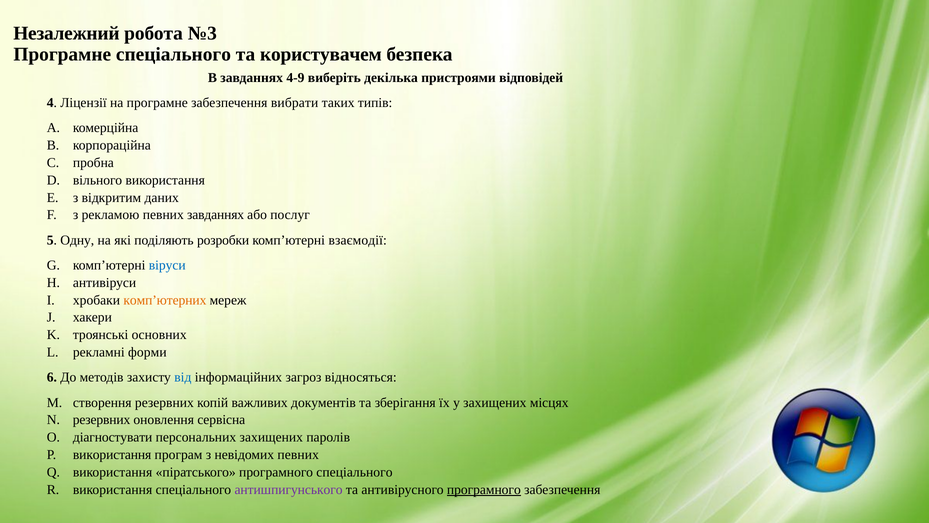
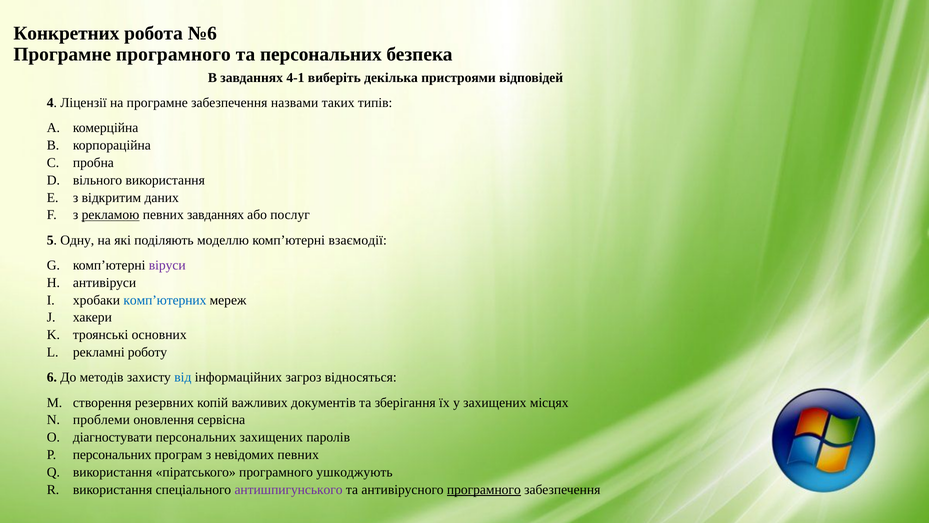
Незалежний: Незалежний -> Конкретних
№3: №3 -> №6
Програмне спеціального: спеціального -> програмного
та користувачем: користувачем -> персональних
4-9: 4-9 -> 4-1
вибрати: вибрати -> назвами
рекламою underline: none -> present
розробки: розробки -> моделлю
віруси colour: blue -> purple
комп’ютерних colour: orange -> blue
форми: форми -> роботу
резервних at (102, 420): резервних -> проблеми
використання at (112, 454): використання -> персональних
програмного спеціального: спеціального -> ушкоджують
